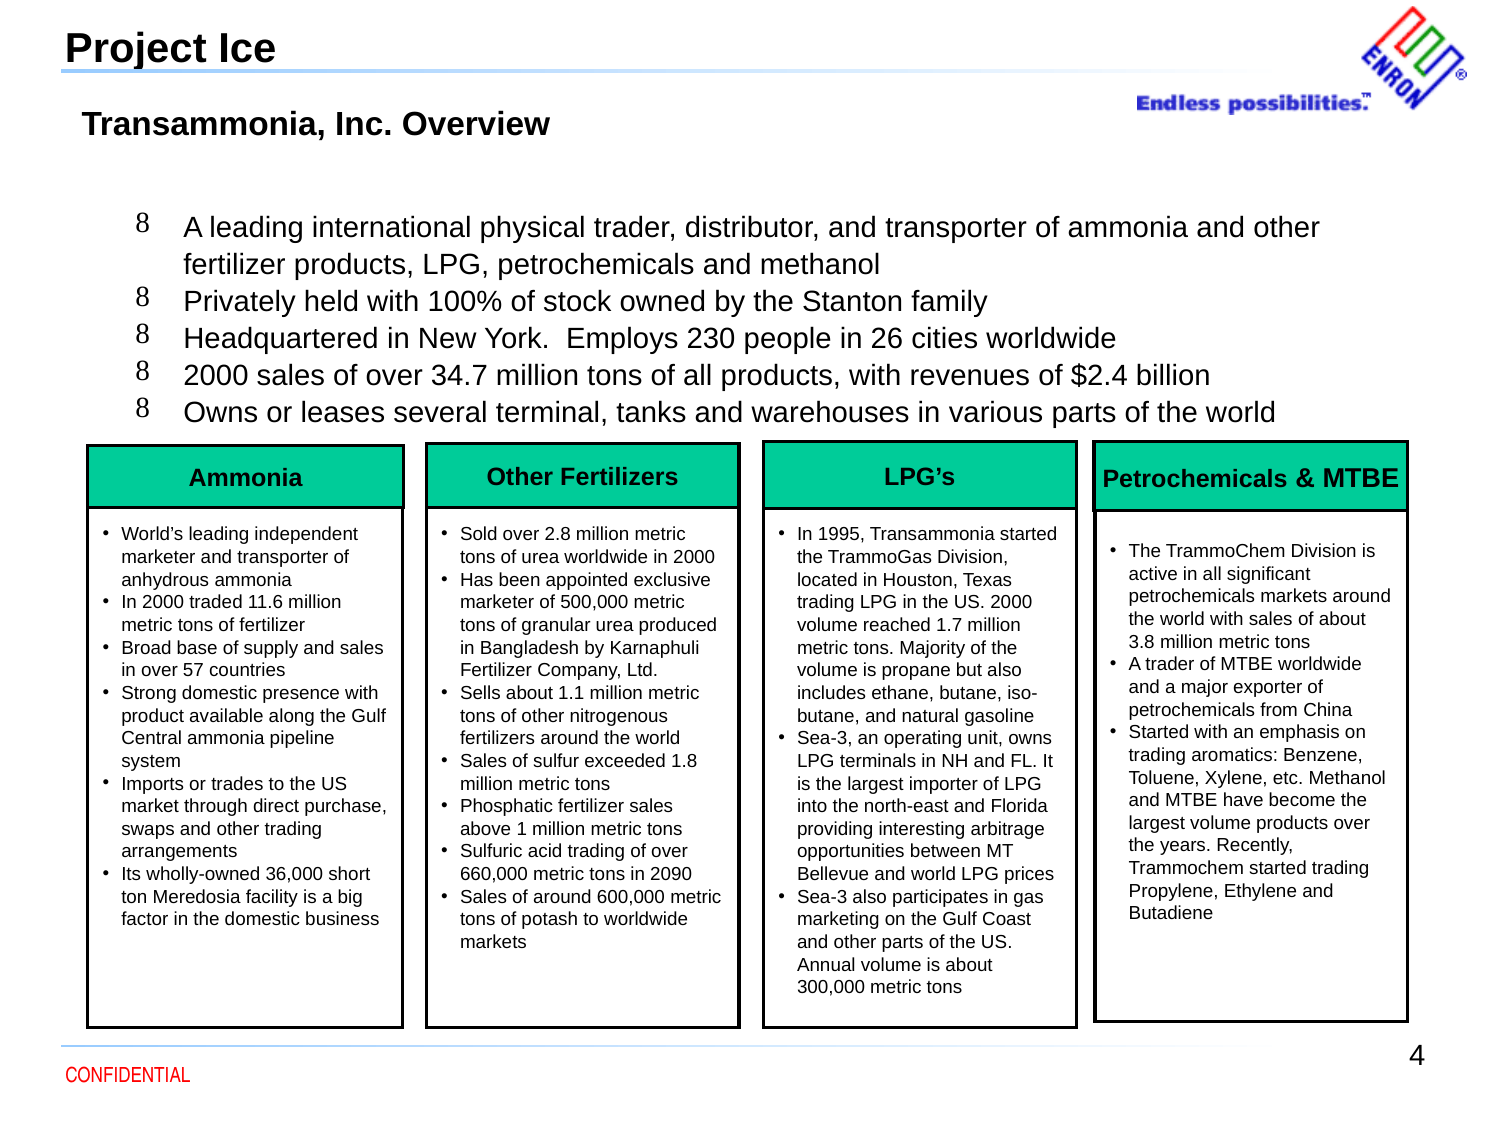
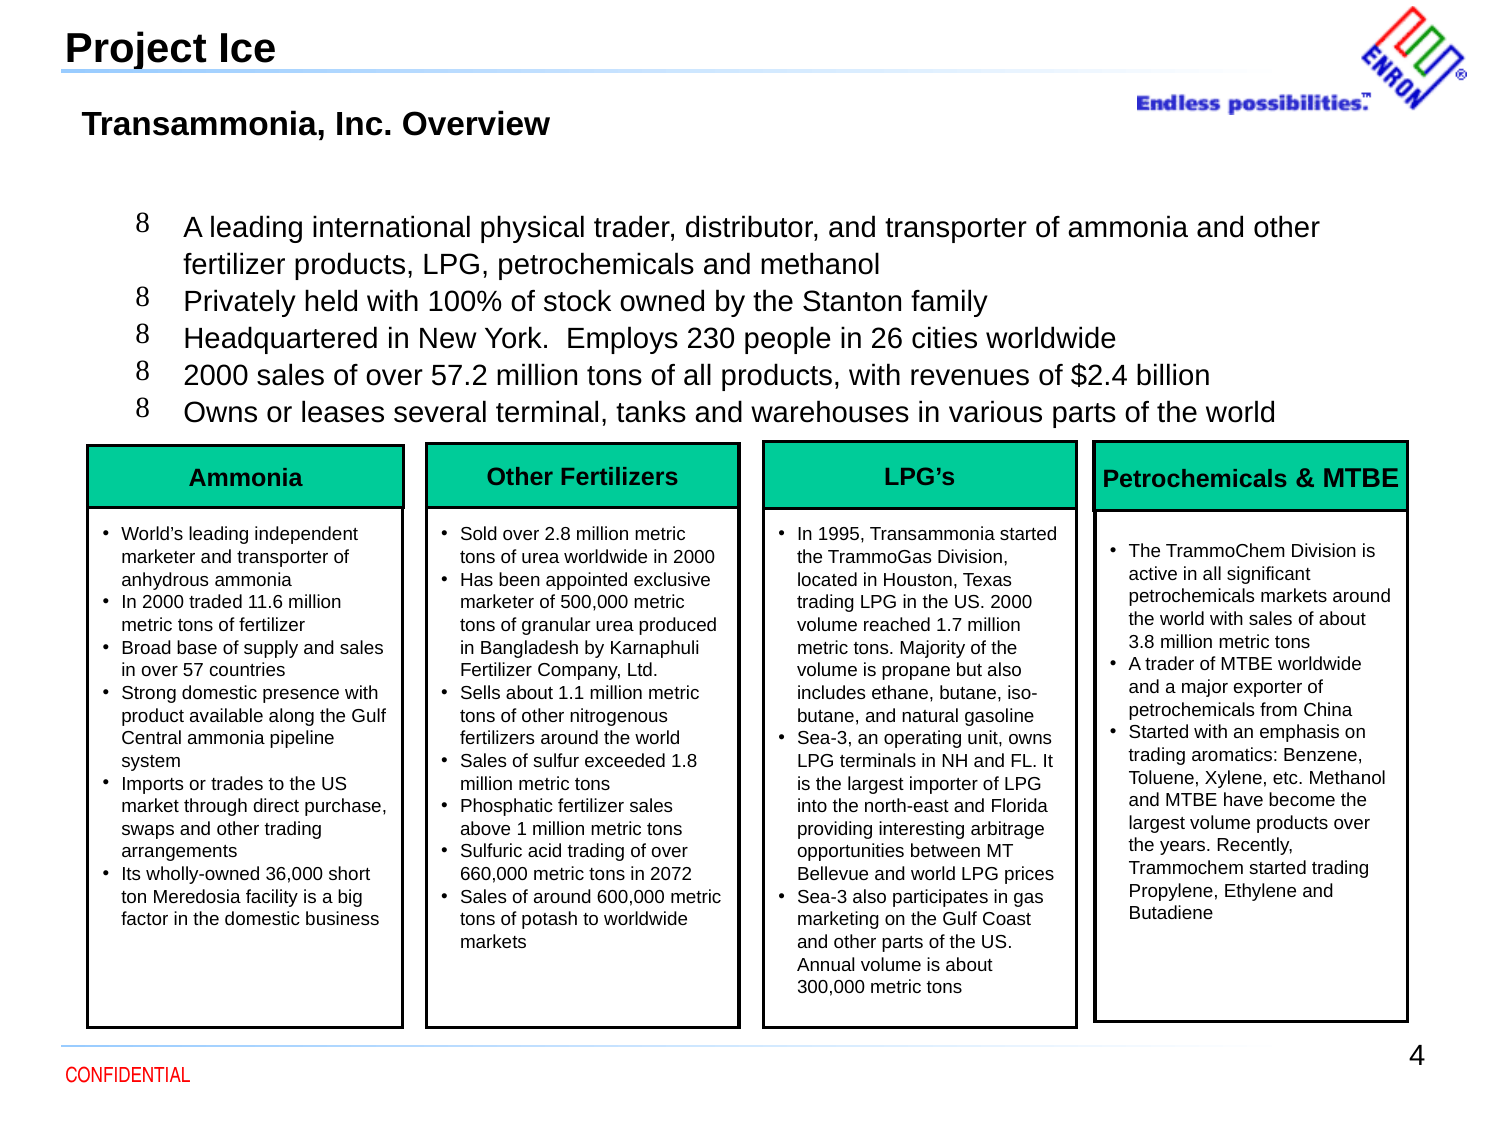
34.7: 34.7 -> 57.2
2090: 2090 -> 2072
